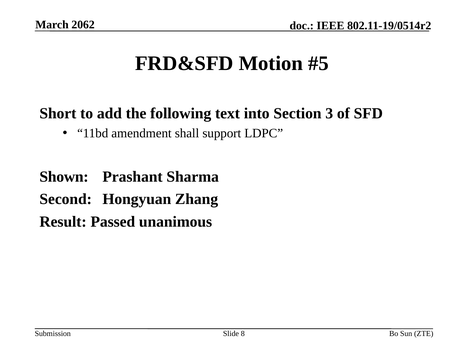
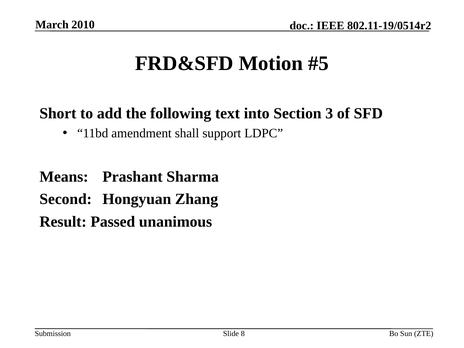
2062: 2062 -> 2010
Shown: Shown -> Means
